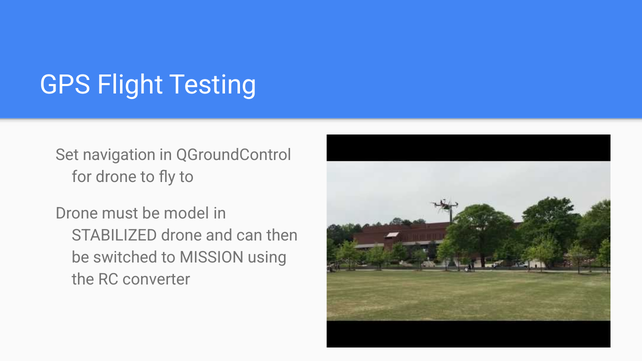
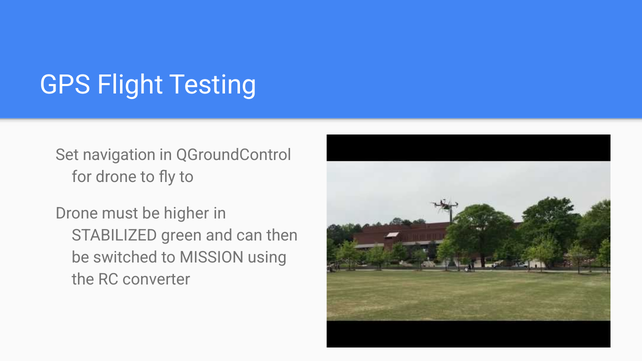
model: model -> higher
STABILIZED drone: drone -> green
